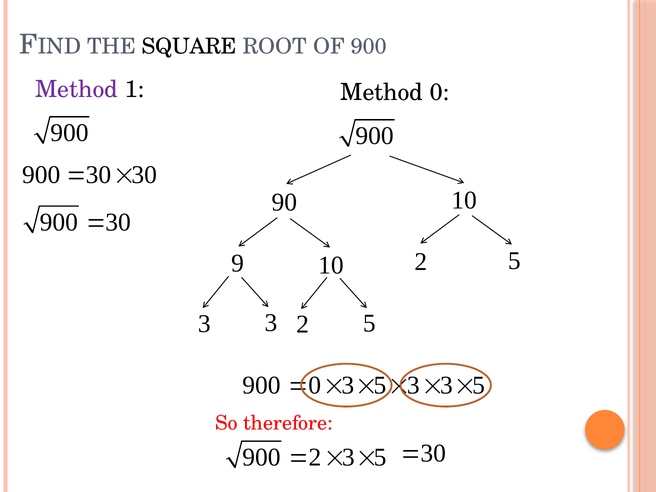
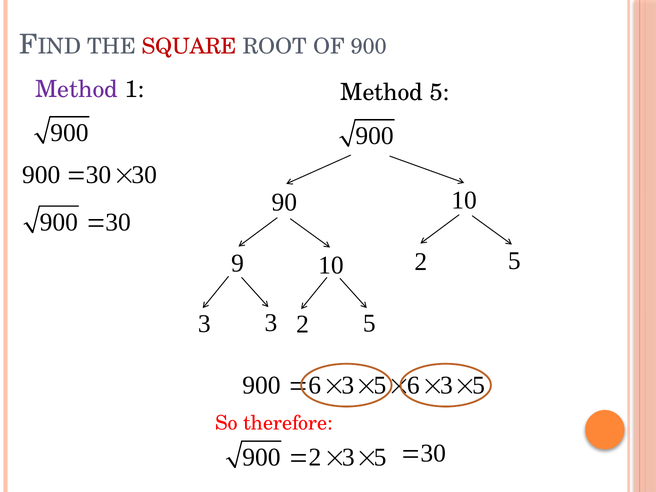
SQUARE colour: black -> red
Method 0: 0 -> 5
900 0: 0 -> 6
3 at (413, 385): 3 -> 6
